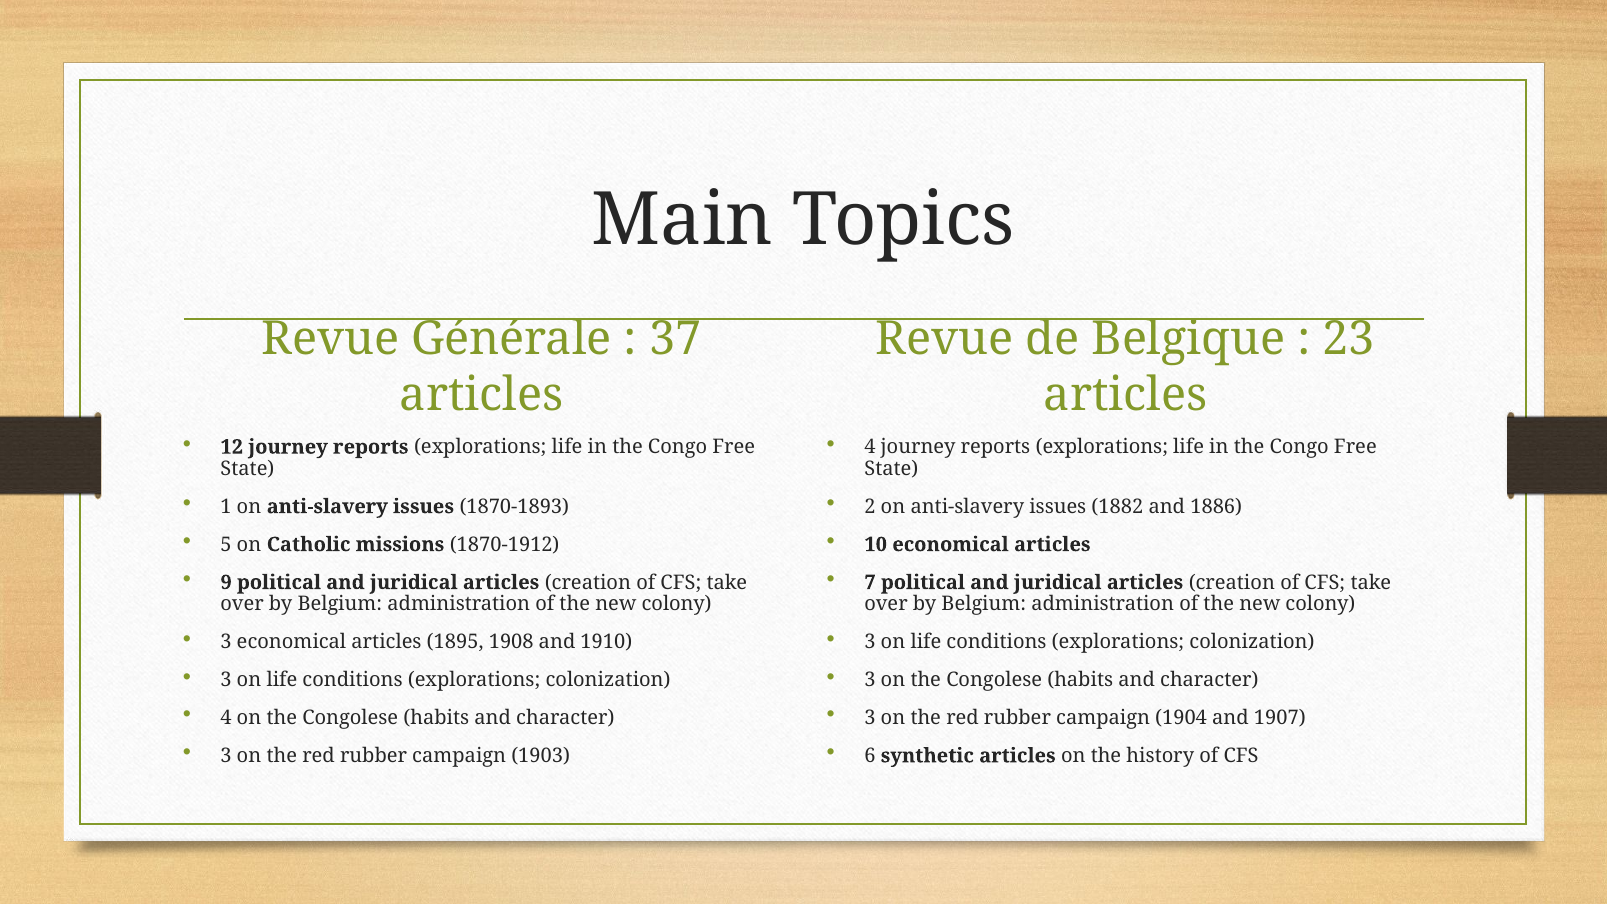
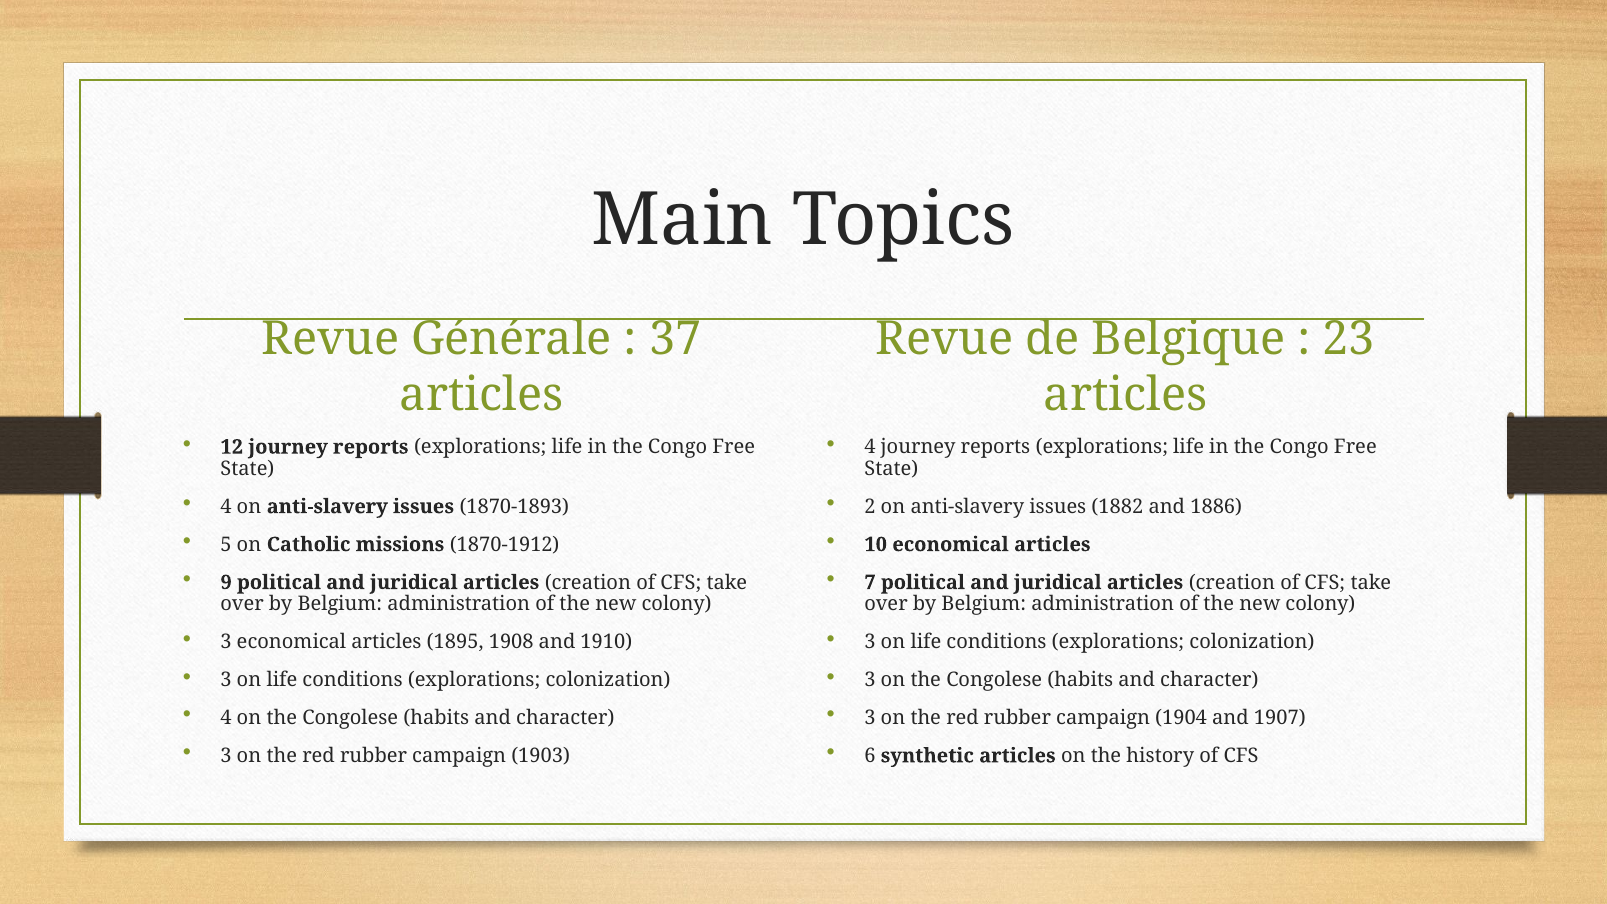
1 at (226, 507): 1 -> 4
